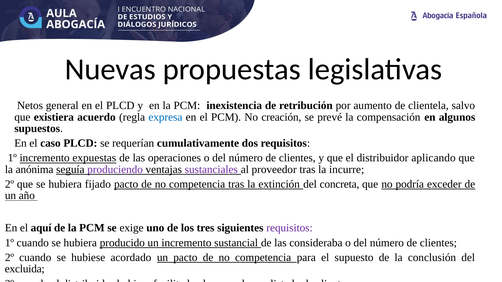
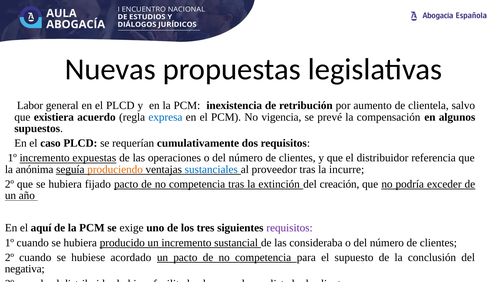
Netos: Netos -> Labor
creación: creación -> vigencia
aplicando: aplicando -> referencia
produciendo colour: purple -> orange
sustanciales colour: purple -> blue
concreta: concreta -> creación
excluida: excluida -> negativa
